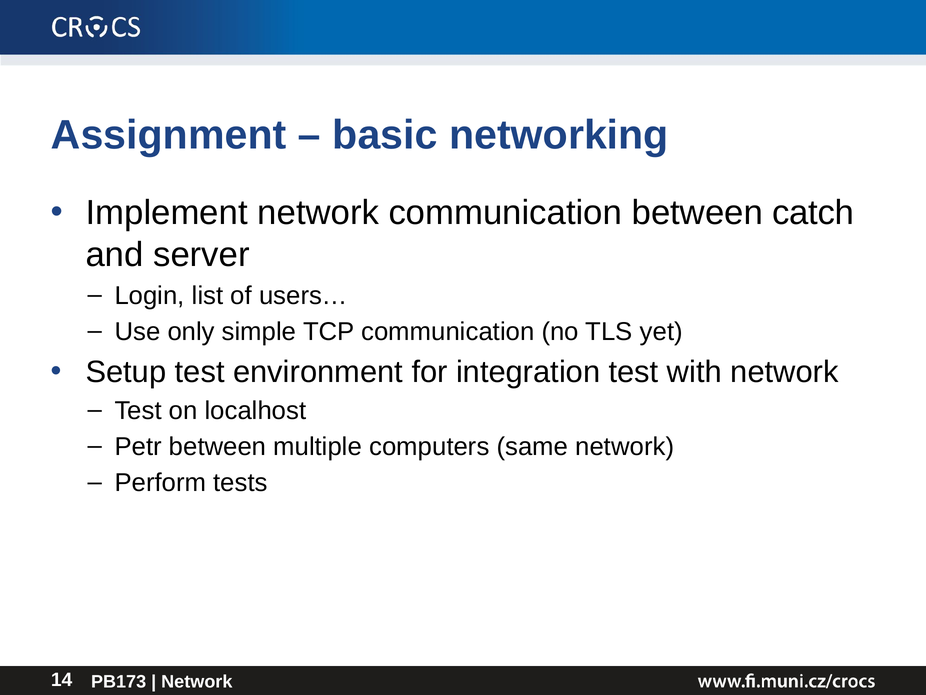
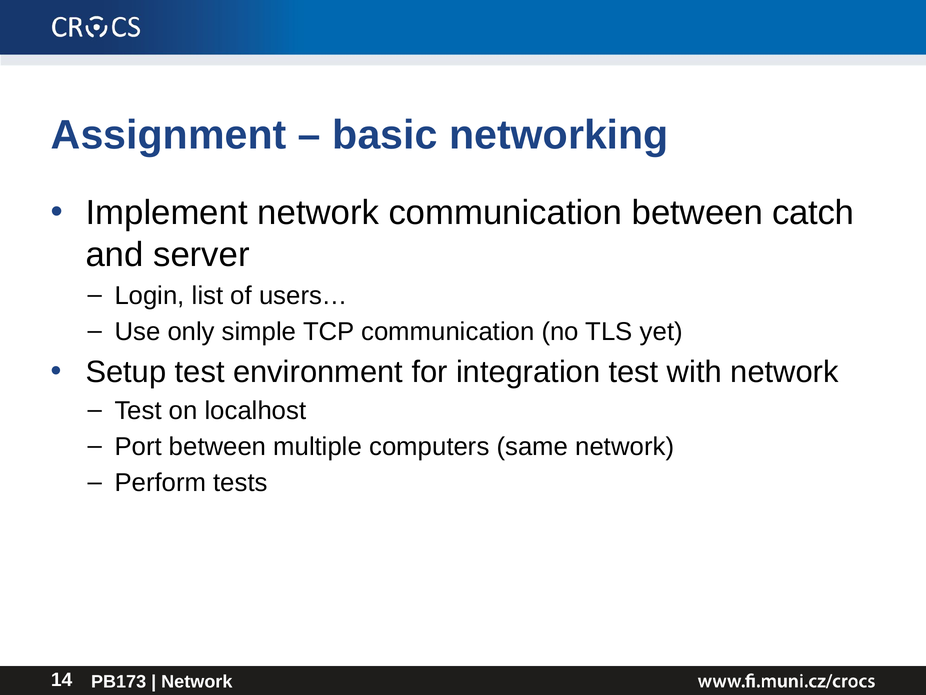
Petr: Petr -> Port
